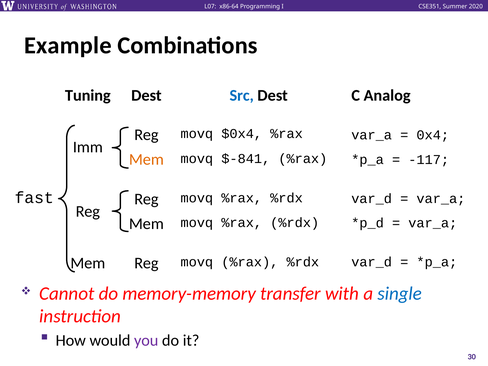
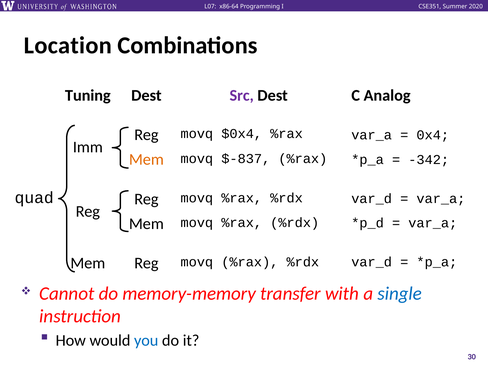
Example: Example -> Location
Src colour: blue -> purple
$-841: $-841 -> $-837
-117: -117 -> -342
fast: fast -> quad
you colour: purple -> blue
